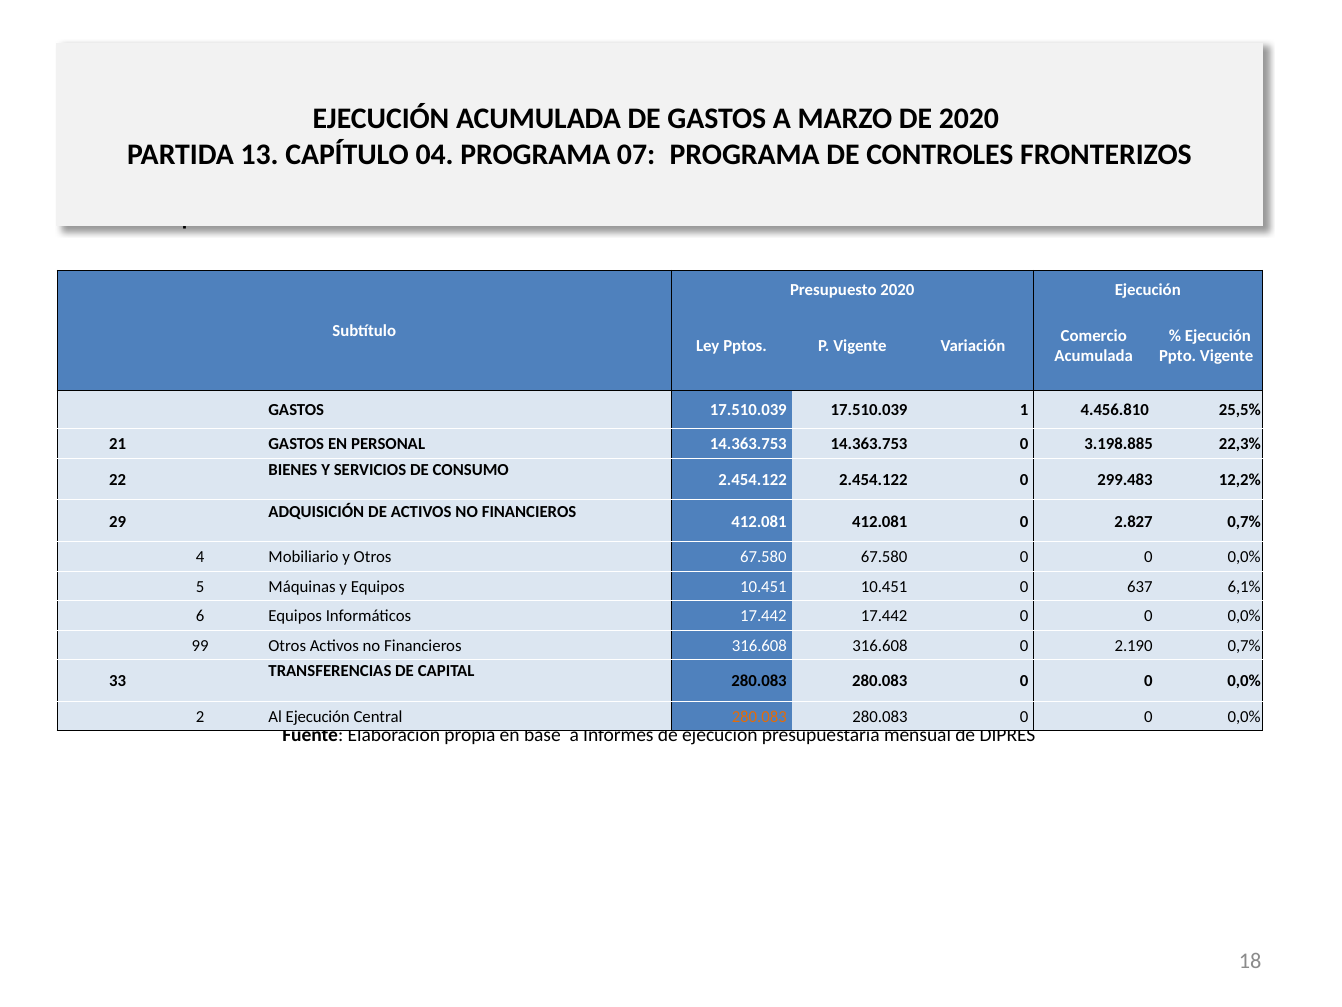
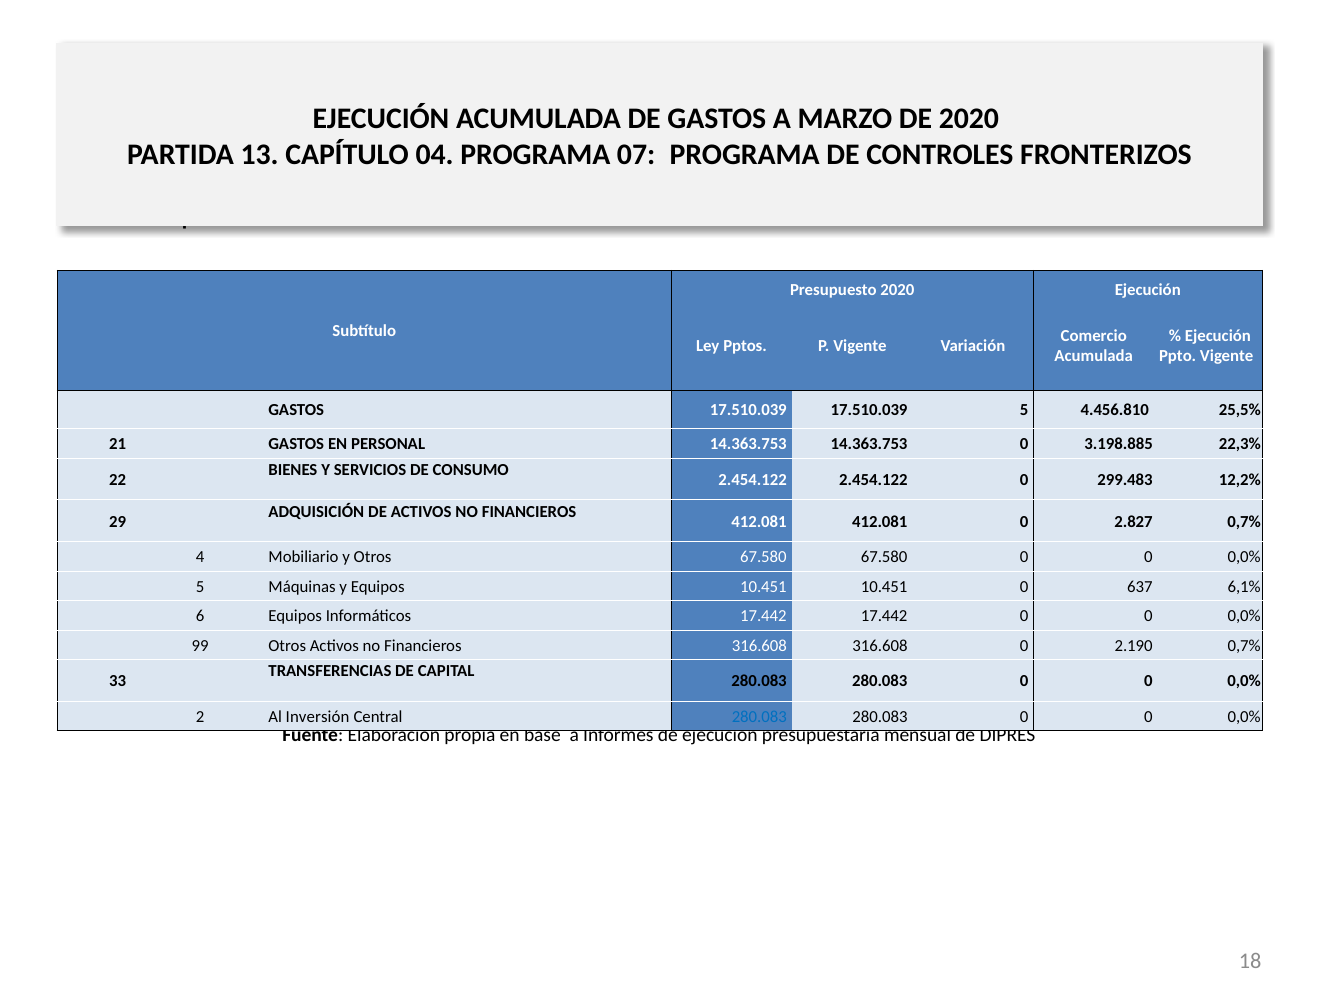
17.510.039 1: 1 -> 5
Al Ejecución: Ejecución -> Inversión
280.083 at (759, 716) colour: orange -> blue
